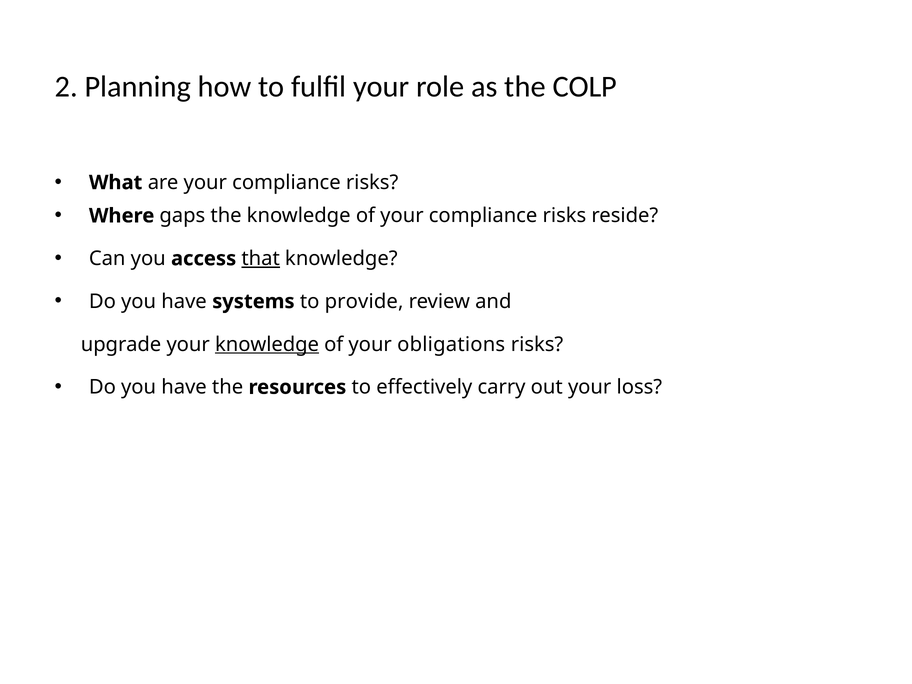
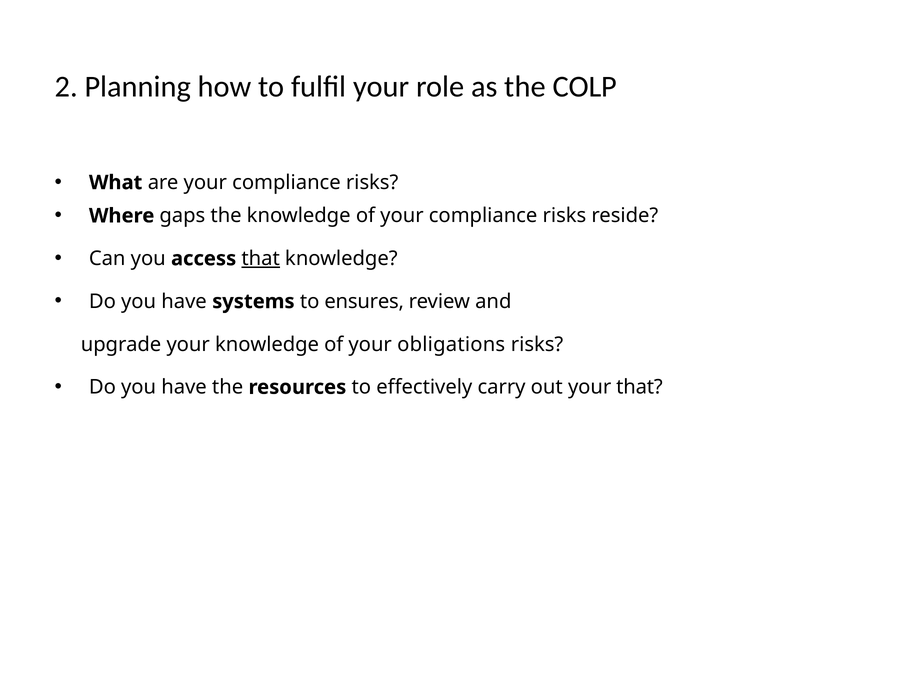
provide: provide -> ensures
knowledge at (267, 344) underline: present -> none
your loss: loss -> that
